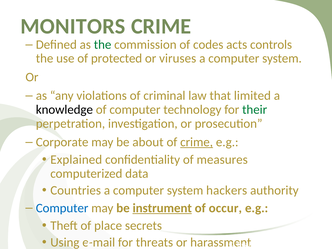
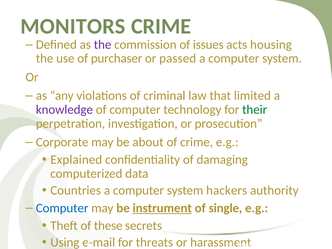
the at (103, 45) colour: green -> purple
codes: codes -> issues
controls: controls -> housing
protected: protected -> purchaser
viruses: viruses -> passed
knowledge colour: black -> purple
crime at (197, 142) underline: present -> none
measures: measures -> damaging
occur: occur -> single
place: place -> these
